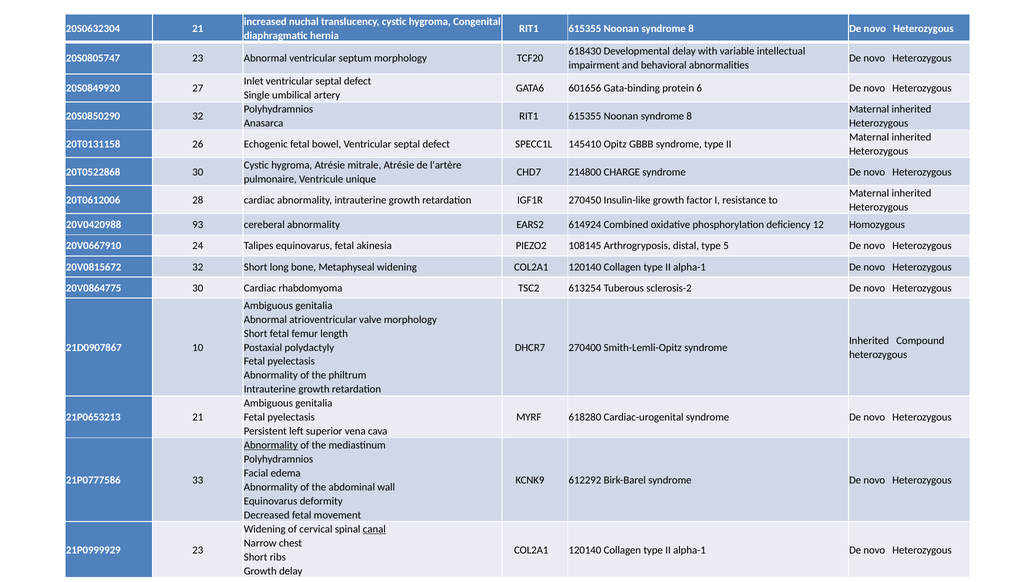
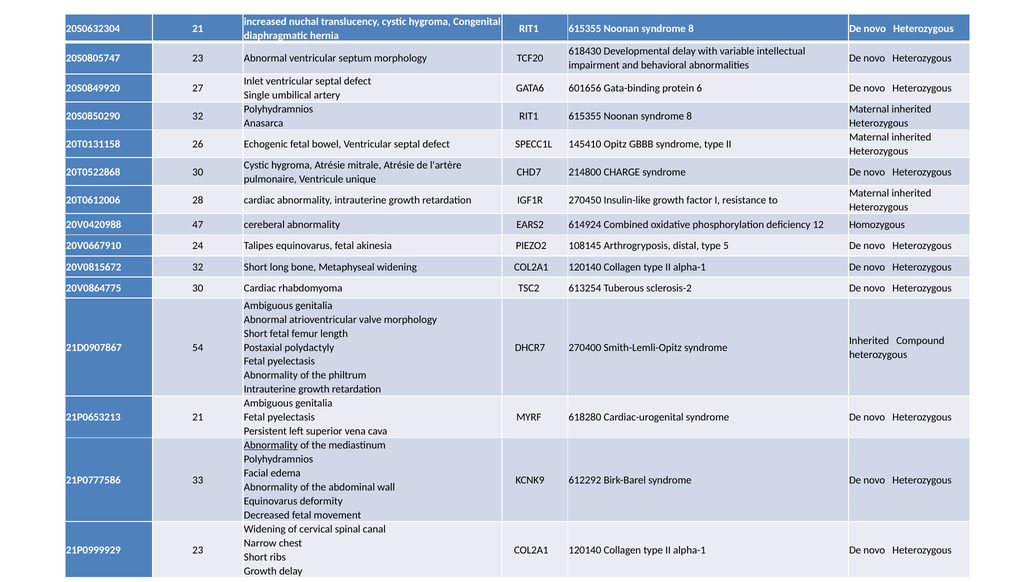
93: 93 -> 47
10: 10 -> 54
canal underline: present -> none
